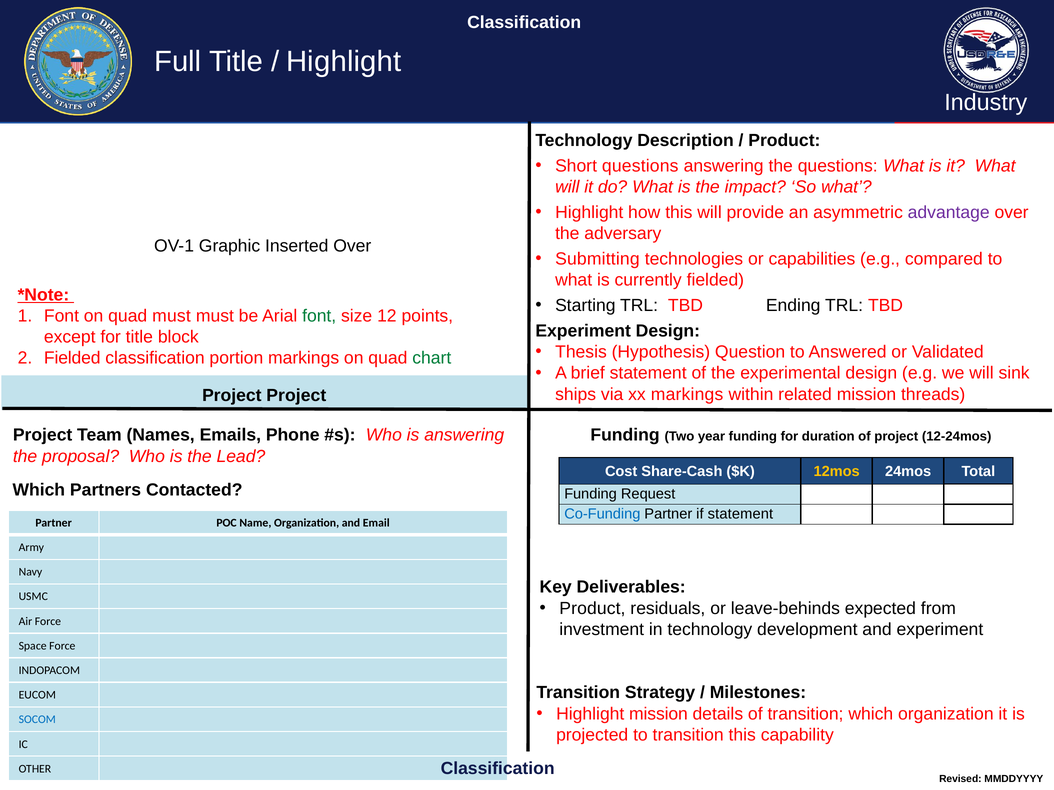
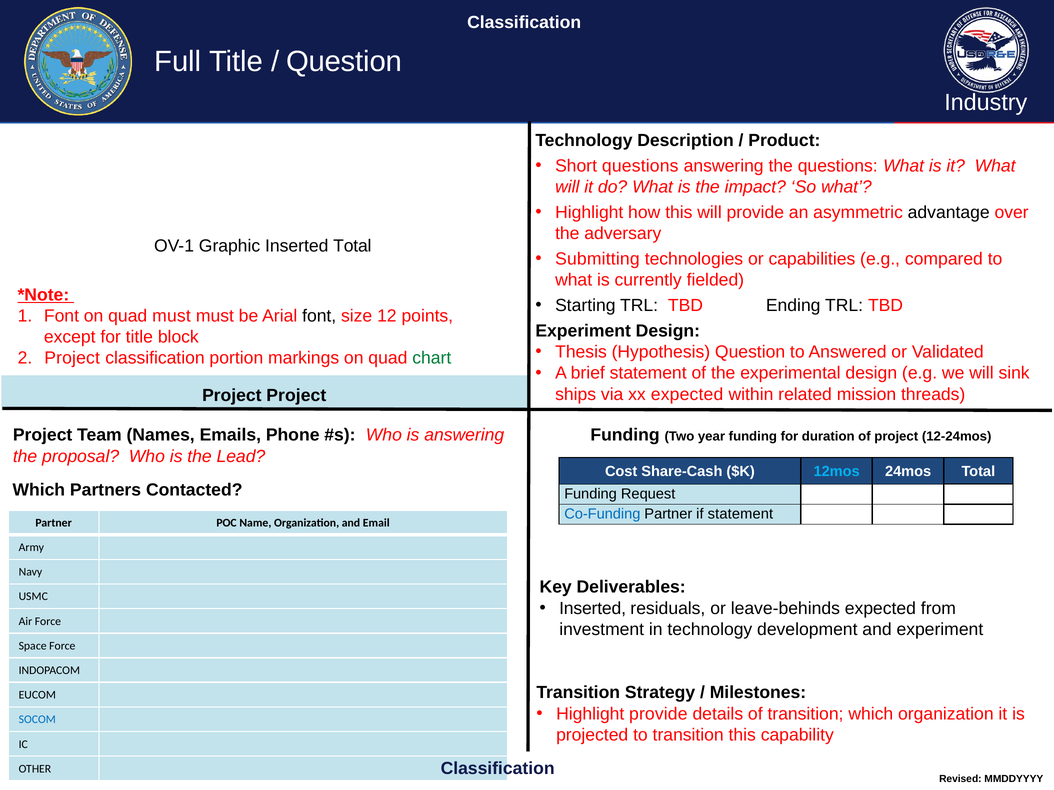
Highlight at (344, 61): Highlight -> Question
advantage colour: purple -> black
Inserted Over: Over -> Total
font at (319, 316) colour: green -> black
Fielded at (72, 358): Fielded -> Project
xx markings: markings -> expected
12mos colour: yellow -> light blue
Product at (592, 609): Product -> Inserted
Highlight mission: mission -> provide
